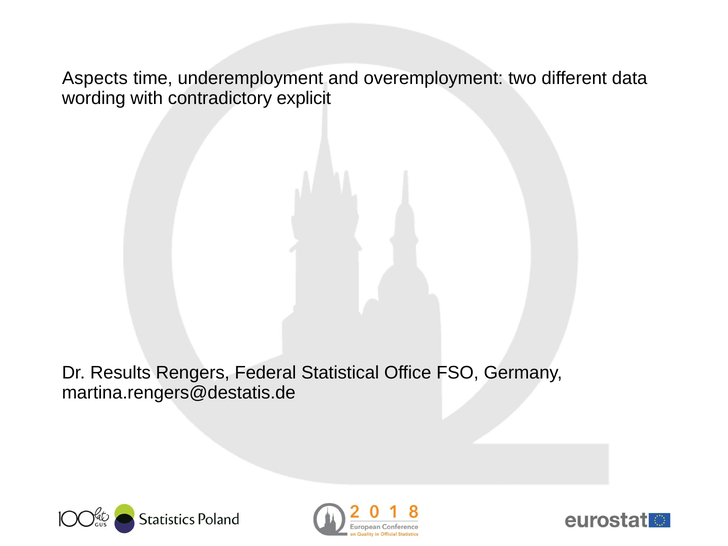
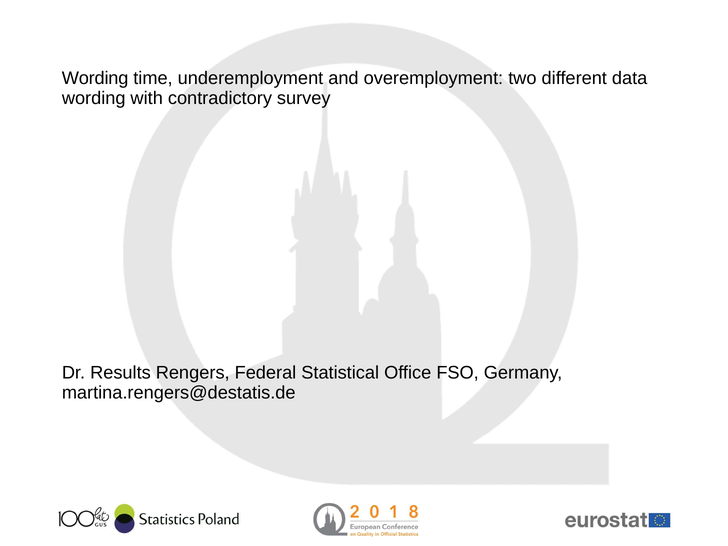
Aspects at (95, 78): Aspects -> Wording
explicit: explicit -> survey
